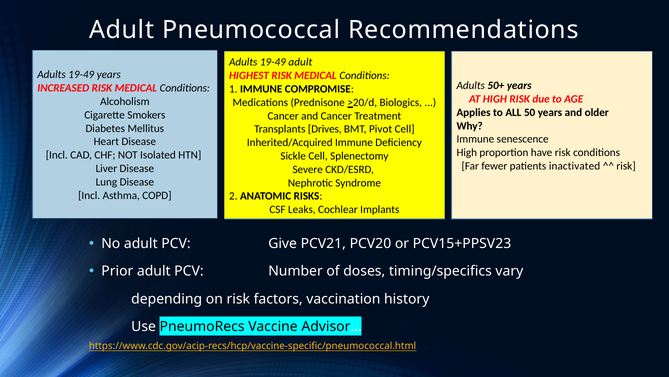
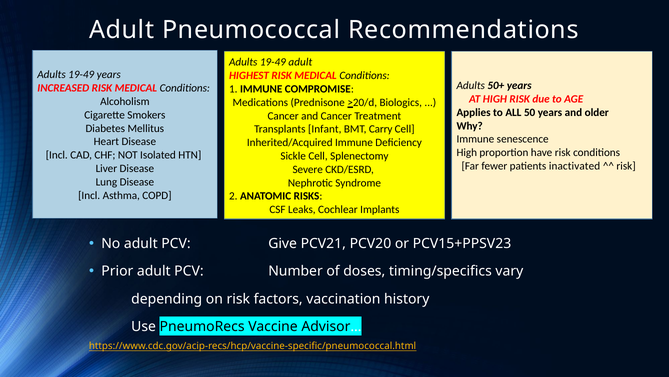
Drives: Drives -> Infant
Pivot: Pivot -> Carry
